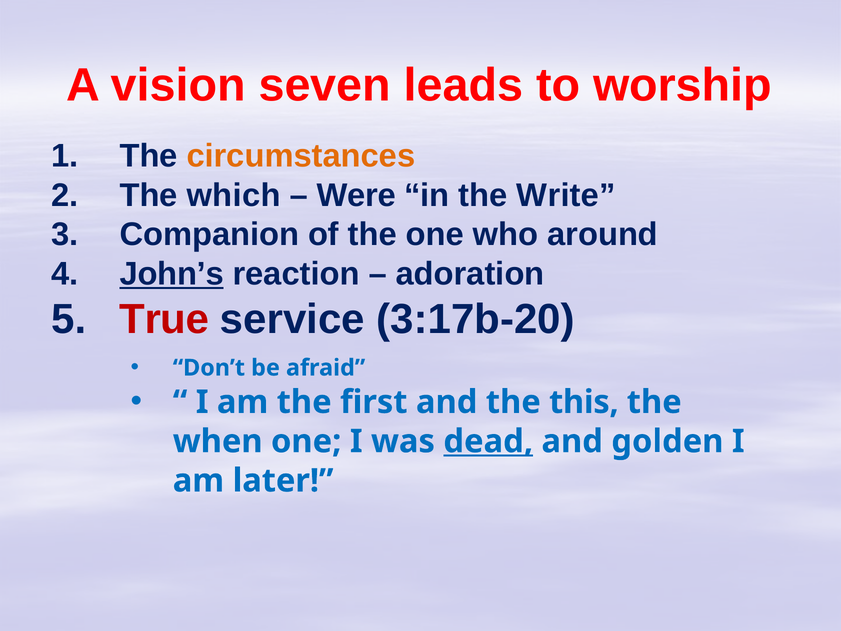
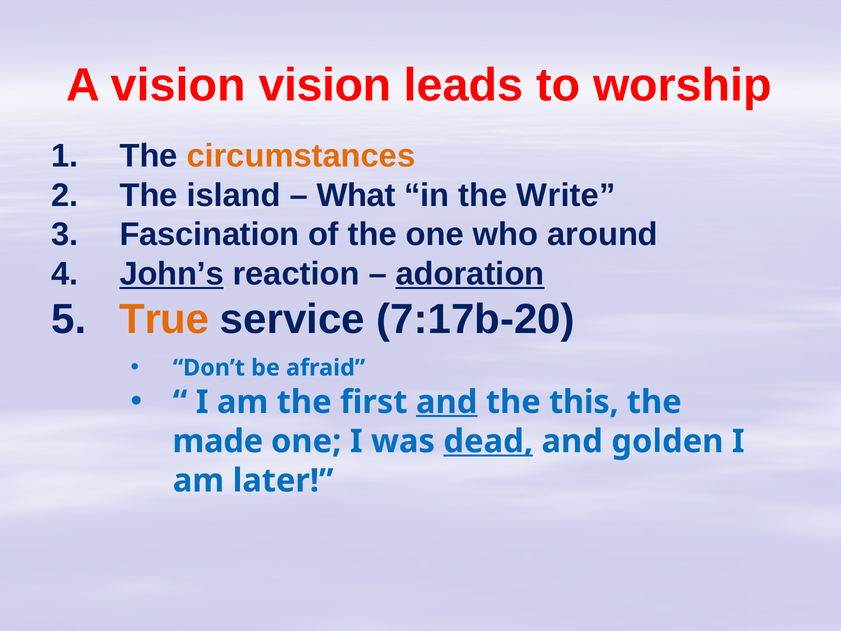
vision seven: seven -> vision
which: which -> island
Were: Were -> What
Companion: Companion -> Fascination
adoration underline: none -> present
True colour: red -> orange
3:17b-20: 3:17b-20 -> 7:17b-20
and at (447, 402) underline: none -> present
when: when -> made
